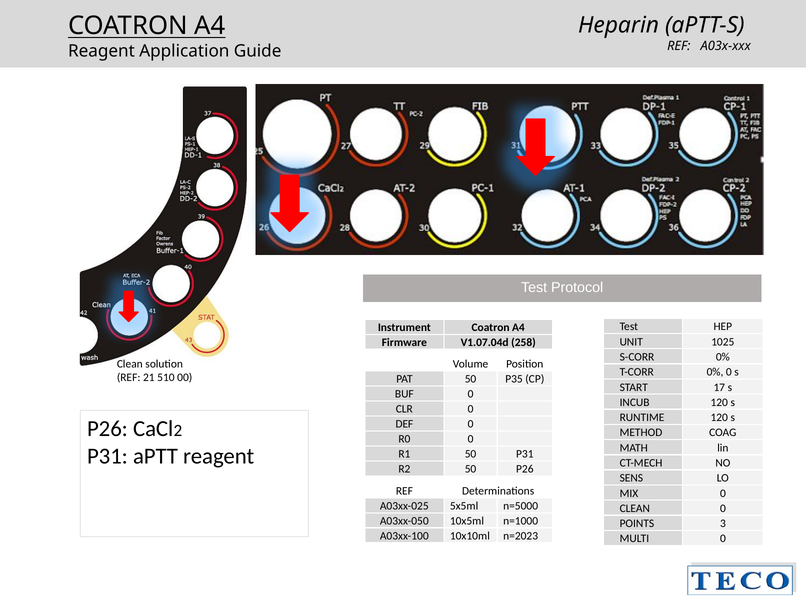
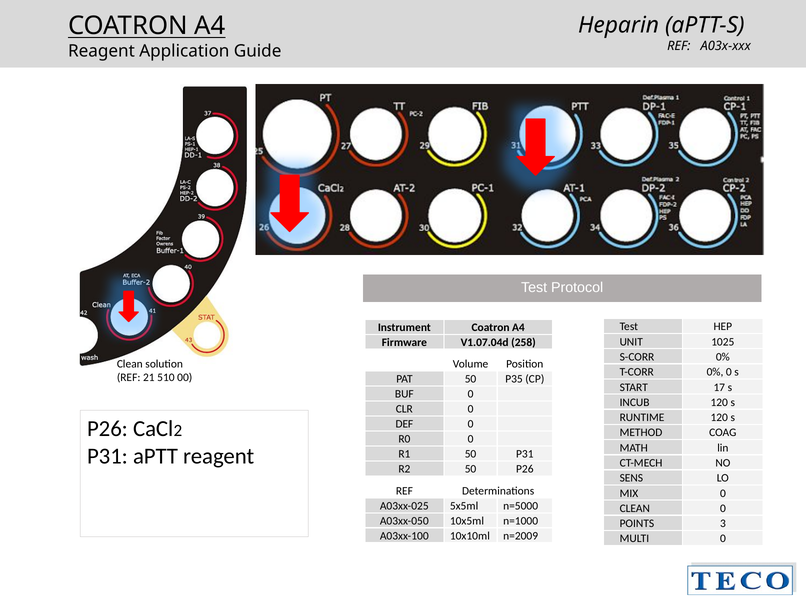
n=2023: n=2023 -> n=2009
